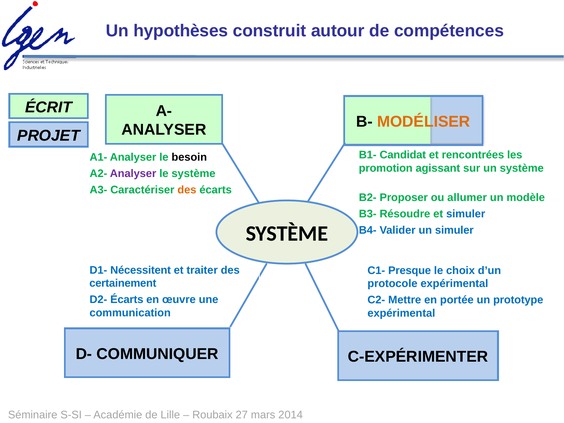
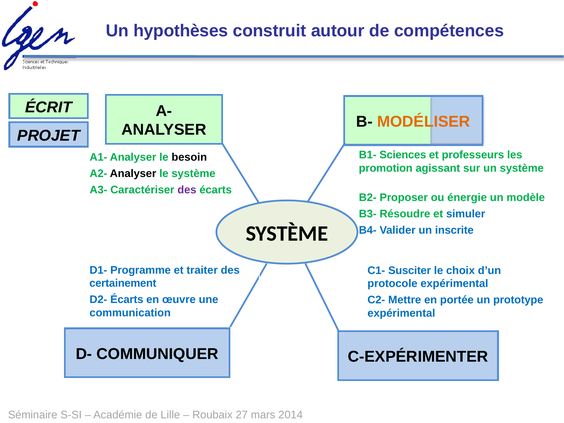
Candidat: Candidat -> Sciences
rencontrées: rencontrées -> professeurs
Analyser at (133, 174) colour: purple -> black
des at (187, 190) colour: orange -> purple
allumer: allumer -> énergie
un simuler: simuler -> inscrite
Nécessitent: Nécessitent -> Programme
Presque: Presque -> Susciter
